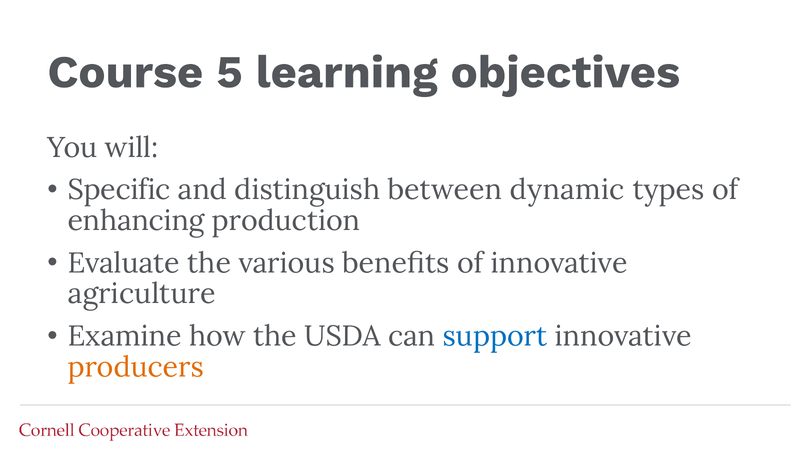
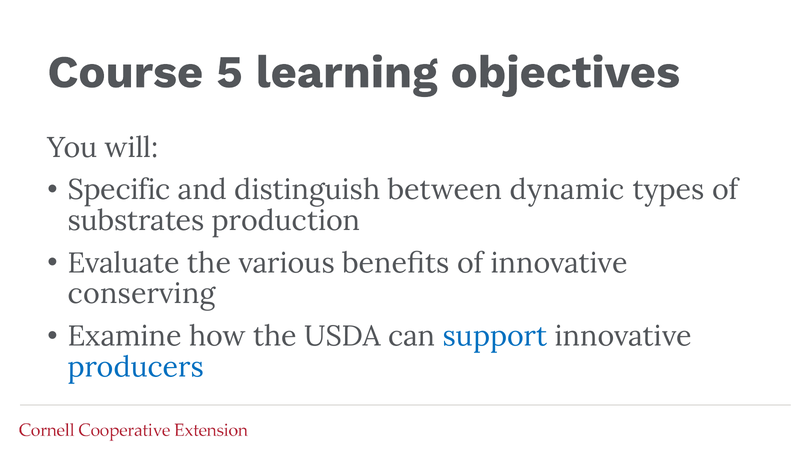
enhancing: enhancing -> substrates
agriculture: agriculture -> conserving
producers colour: orange -> blue
